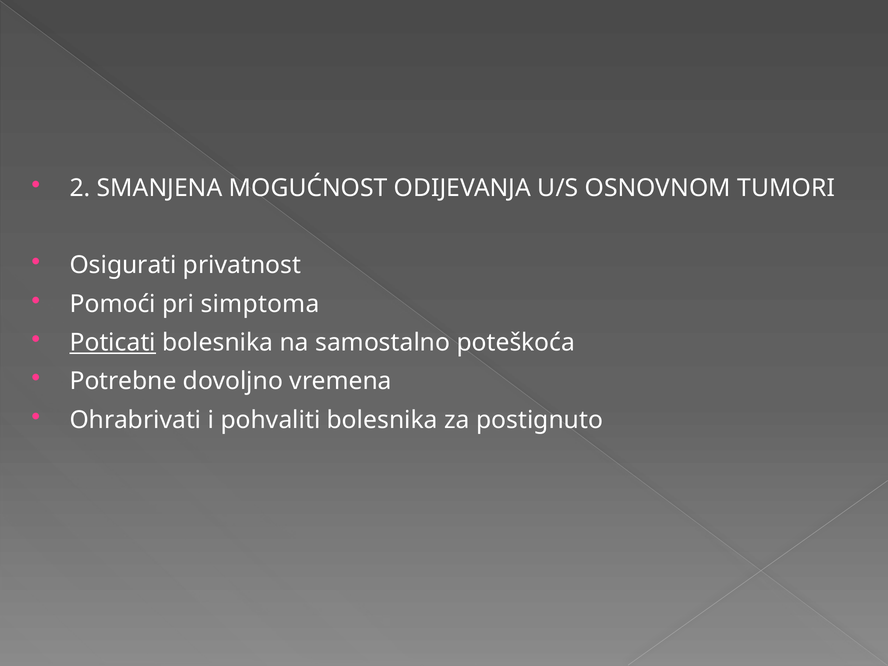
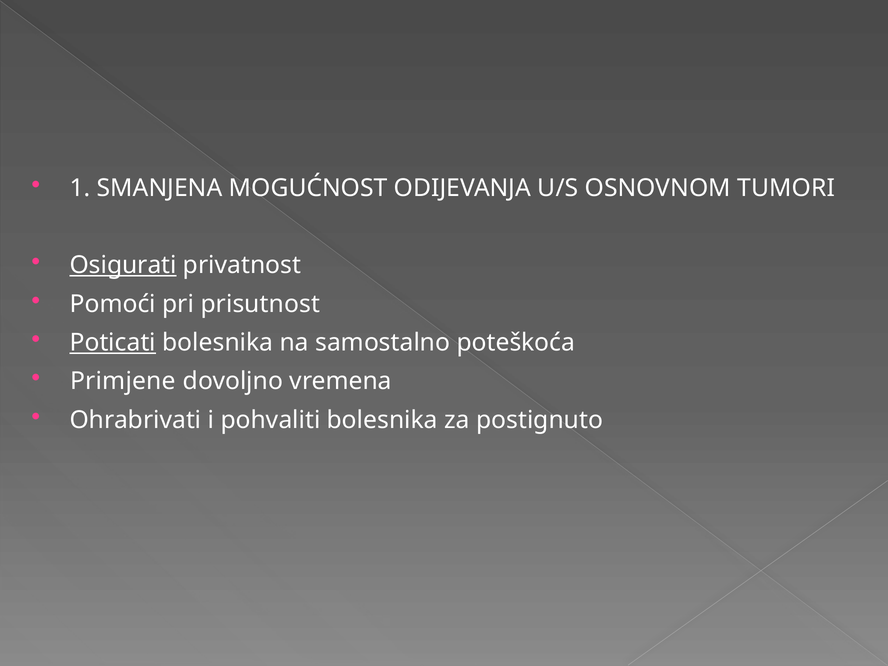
2: 2 -> 1
Osigurati underline: none -> present
simptoma: simptoma -> prisutnost
Potrebne: Potrebne -> Primjene
